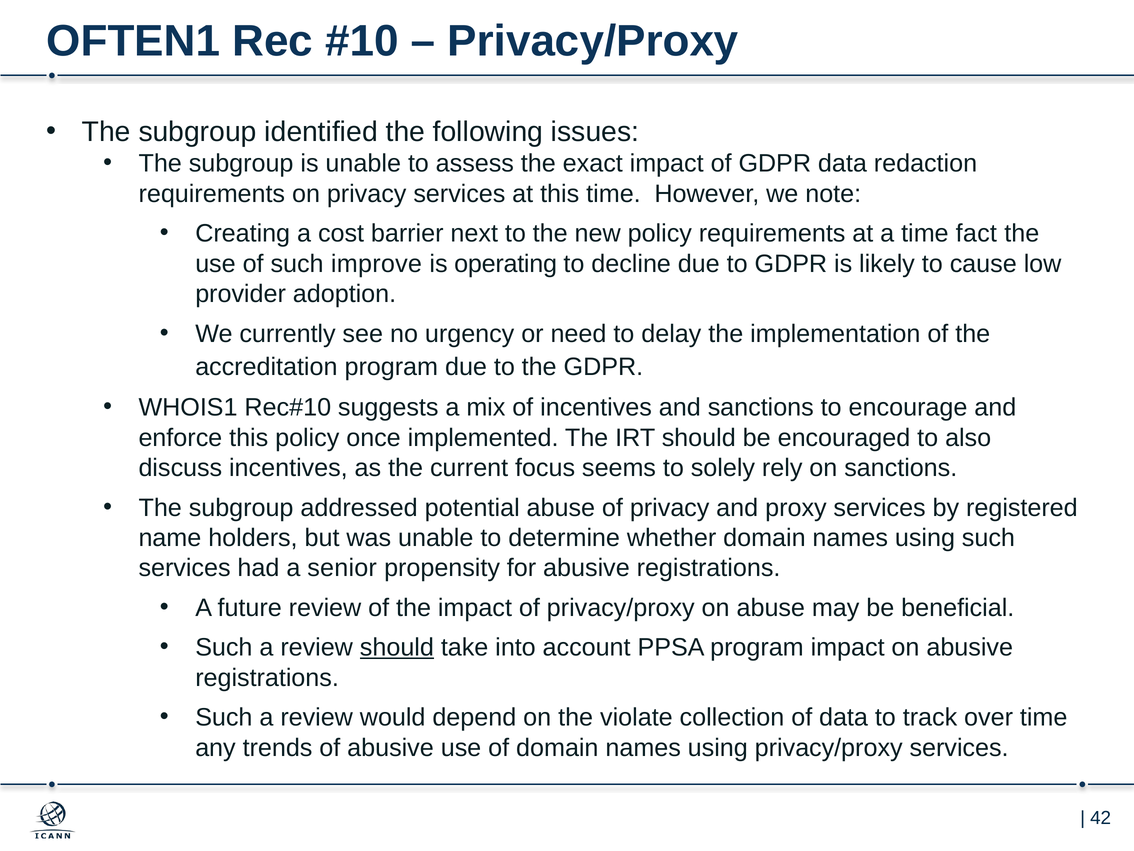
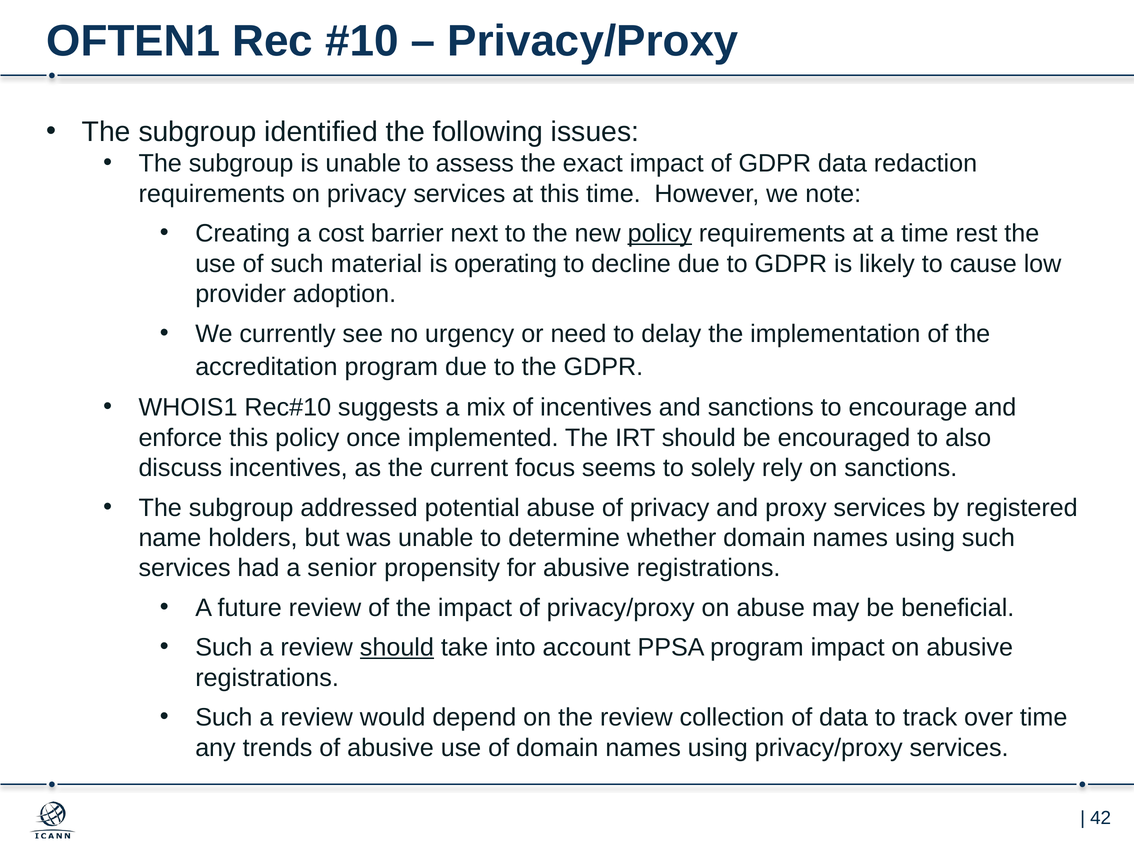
policy at (660, 233) underline: none -> present
fact: fact -> rest
improve: improve -> material
the violate: violate -> review
